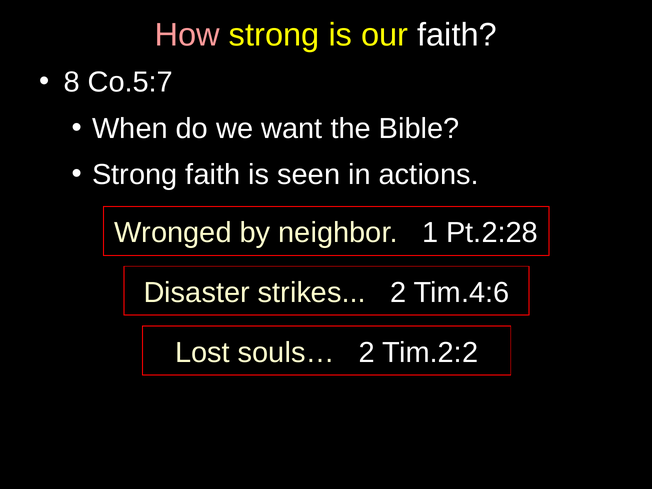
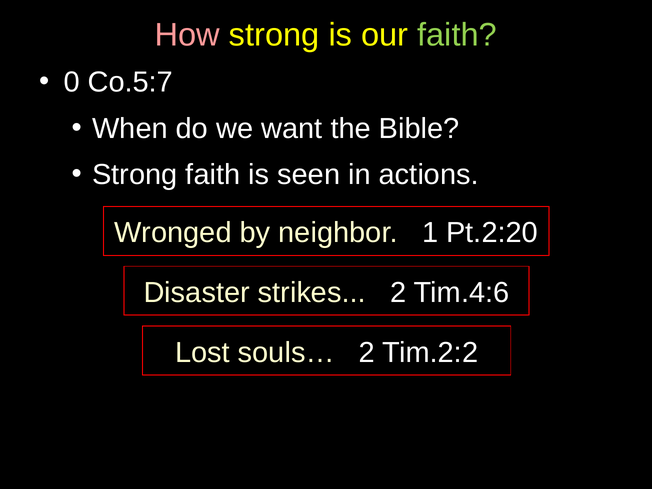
faith at (457, 35) colour: white -> light green
8: 8 -> 0
Pt.2:28: Pt.2:28 -> Pt.2:20
